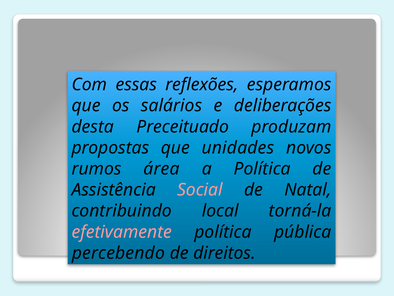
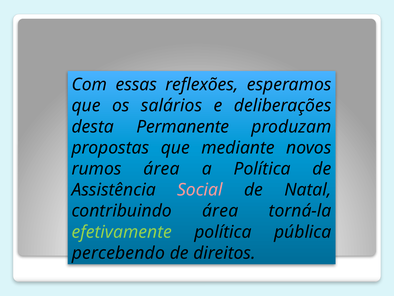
Preceituado: Preceituado -> Permanente
unidades: unidades -> mediante
contribuindo local: local -> área
efetivamente colour: pink -> light green
